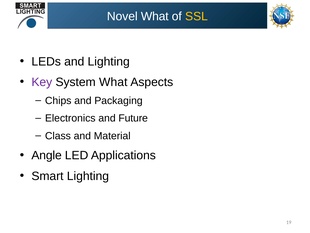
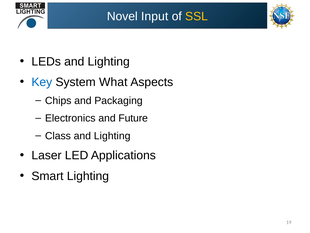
Novel What: What -> Input
Key colour: purple -> blue
Material at (112, 136): Material -> Lighting
Angle: Angle -> Laser
